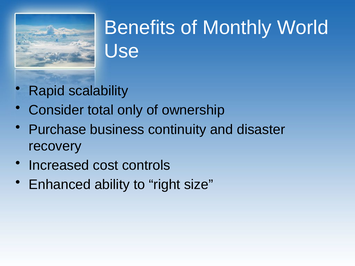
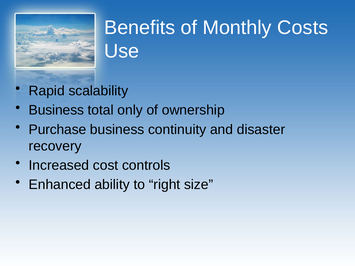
World: World -> Costs
Consider at (56, 110): Consider -> Business
